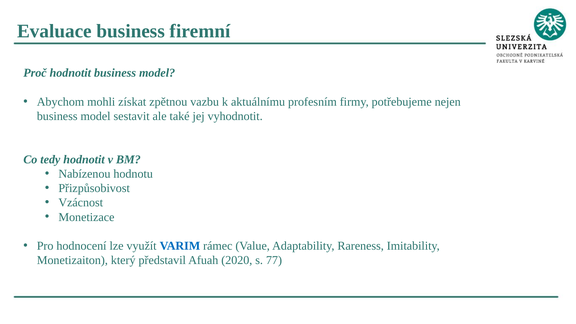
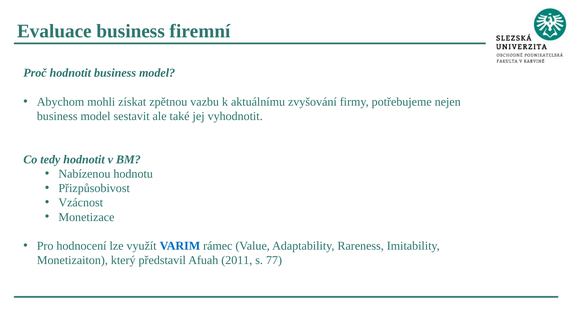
profesním: profesním -> zvyšování
2020: 2020 -> 2011
